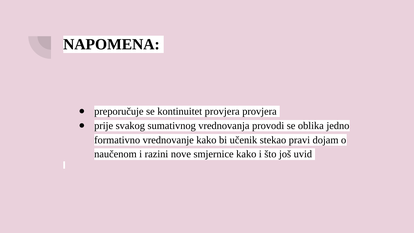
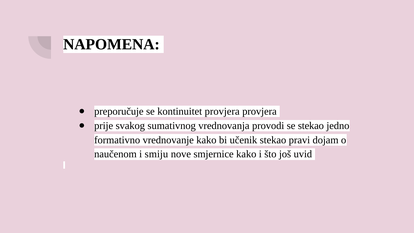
se oblika: oblika -> stekao
razini: razini -> smiju
